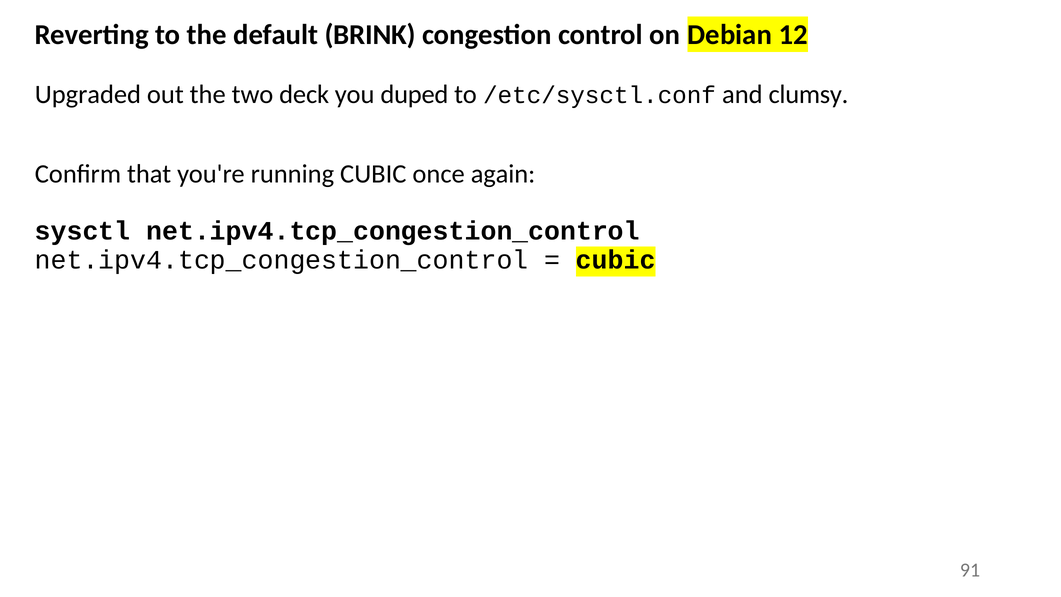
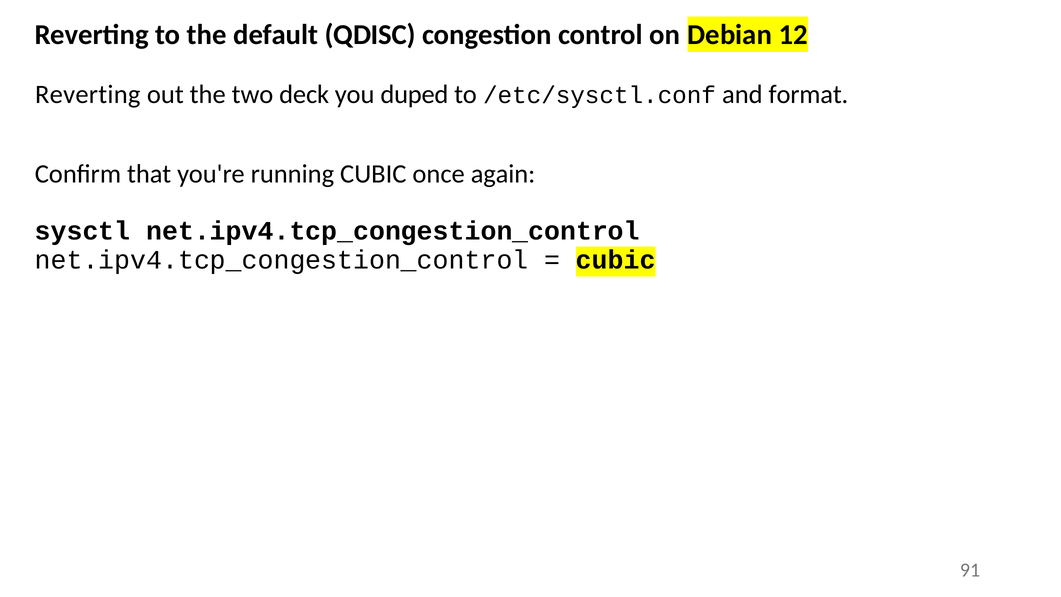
BRINK: BRINK -> QDISC
Upgraded at (88, 94): Upgraded -> Reverting
clumsy: clumsy -> format
